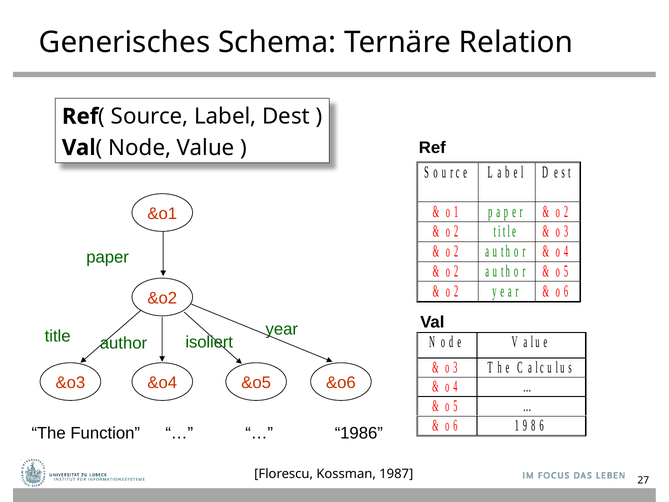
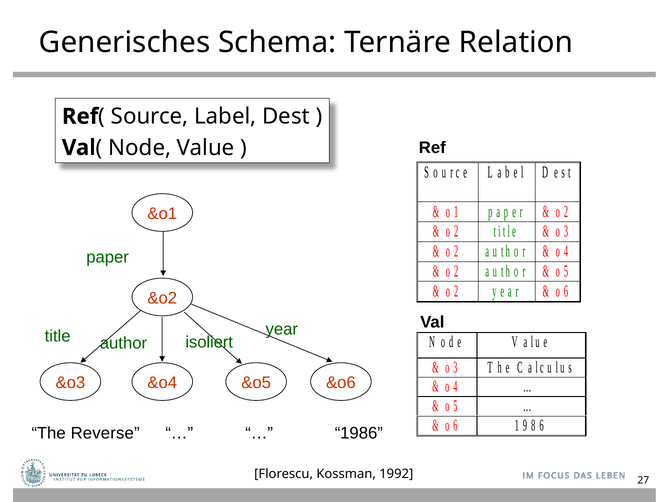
Function: Function -> Reverse
1987: 1987 -> 1992
